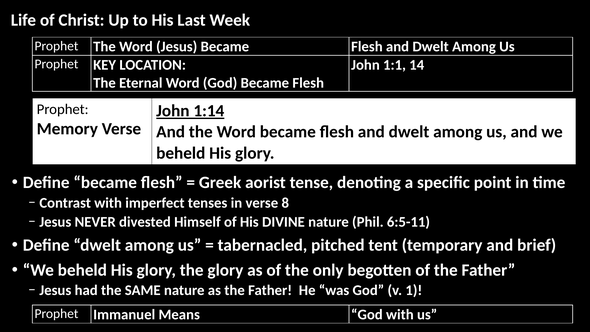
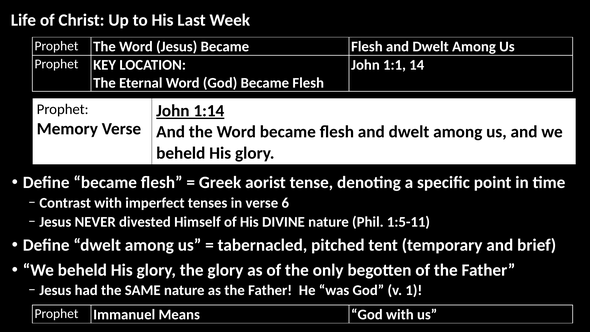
8: 8 -> 6
6:5-11: 6:5-11 -> 1:5-11
